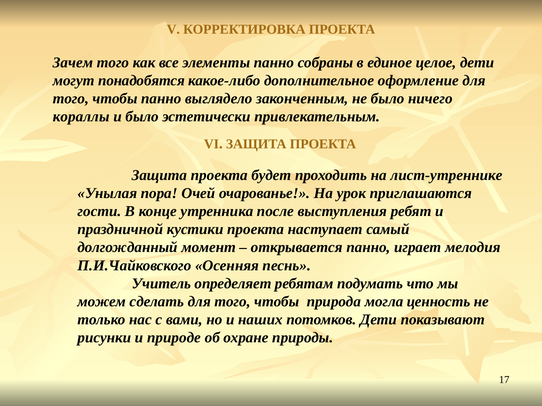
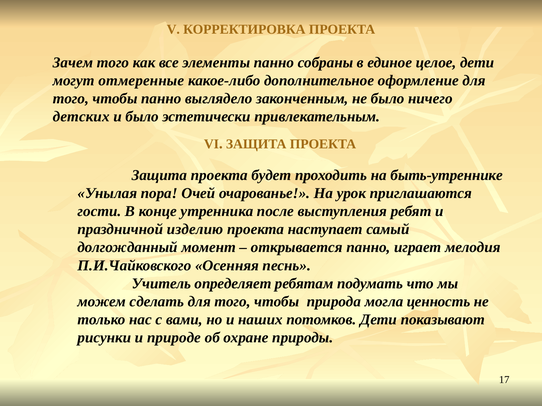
понадобятся: понадобятся -> отмеренные
кораллы: кораллы -> детских
лист-утреннике: лист-утреннике -> быть-утреннике
кустики: кустики -> изделию
